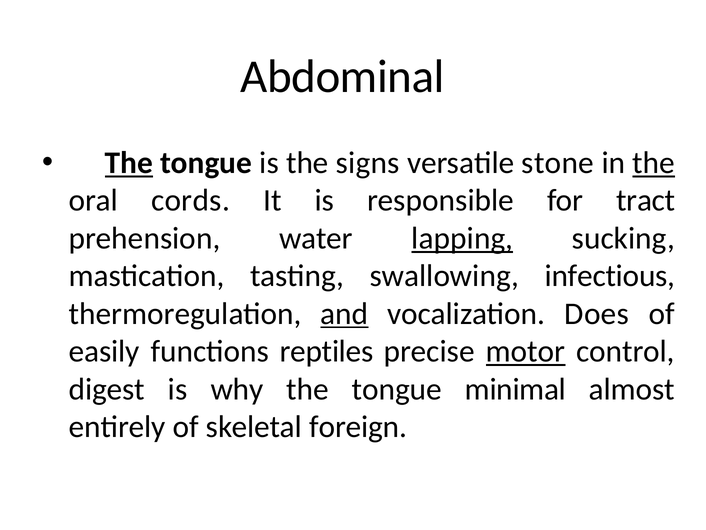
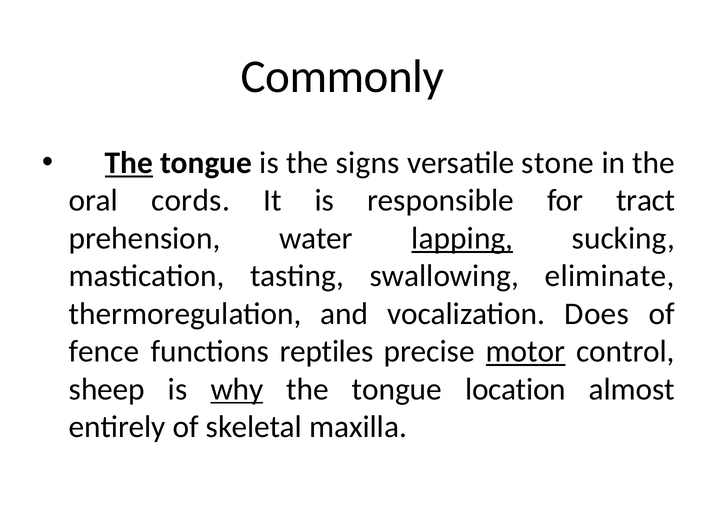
Abdominal: Abdominal -> Commonly
the at (654, 163) underline: present -> none
infectious: infectious -> eliminate
and underline: present -> none
easily: easily -> fence
digest: digest -> sheep
why underline: none -> present
minimal: minimal -> location
foreign: foreign -> maxilla
